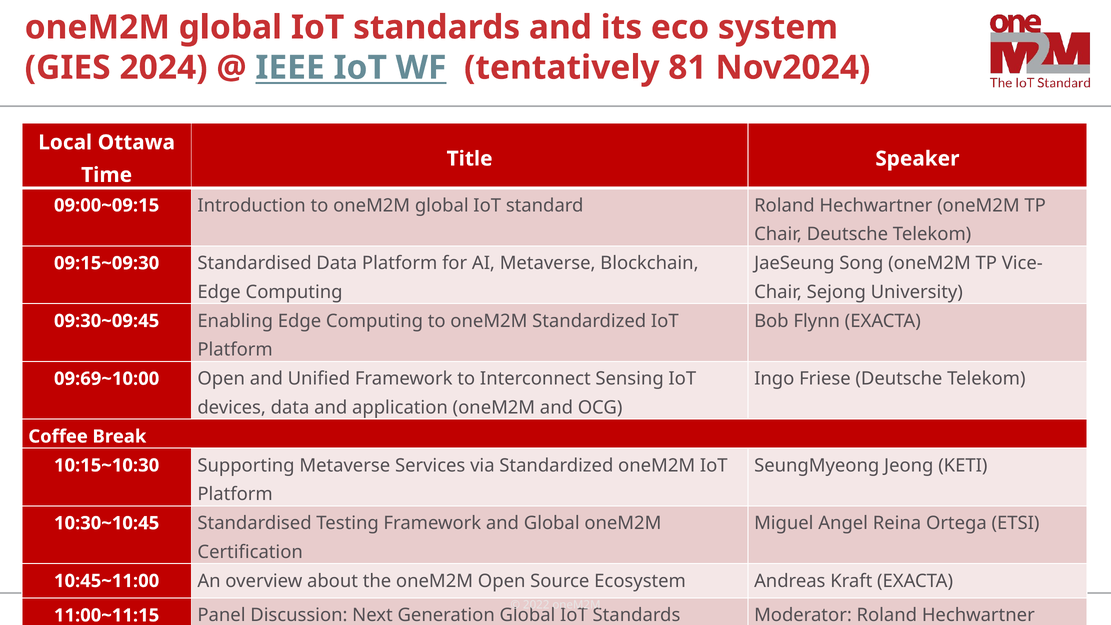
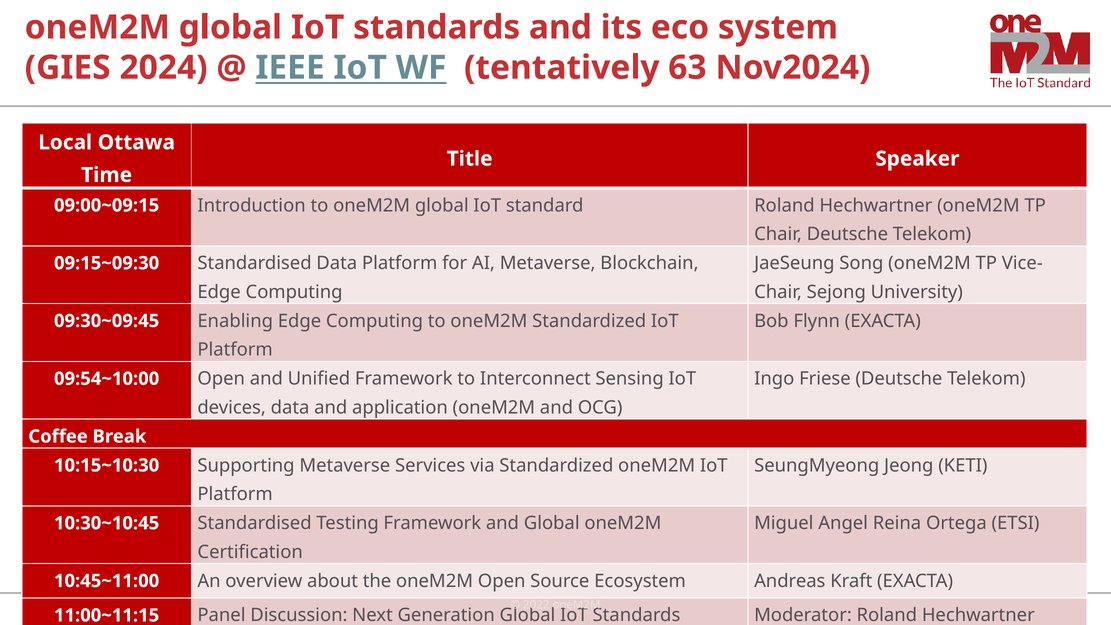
81: 81 -> 63
09:69~10:00: 09:69~10:00 -> 09:54~10:00
